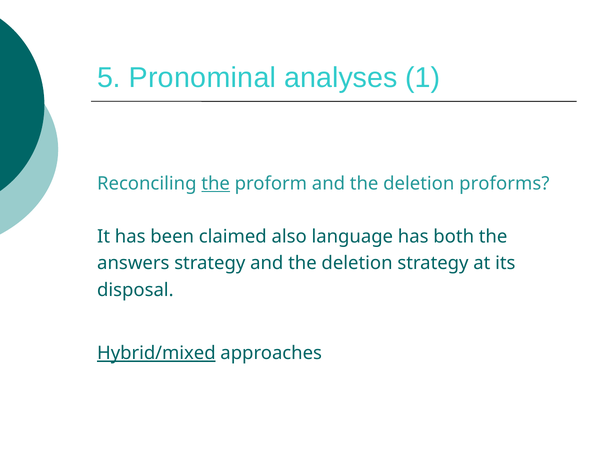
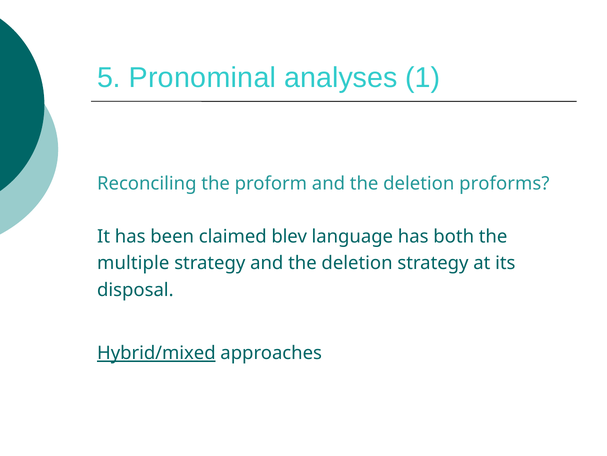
the at (216, 183) underline: present -> none
also: also -> blev
answers: answers -> multiple
